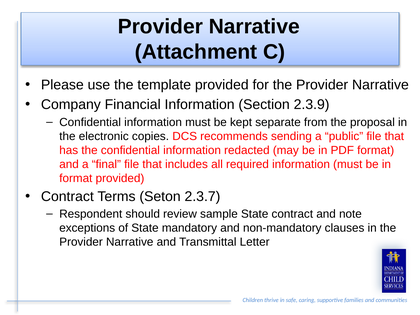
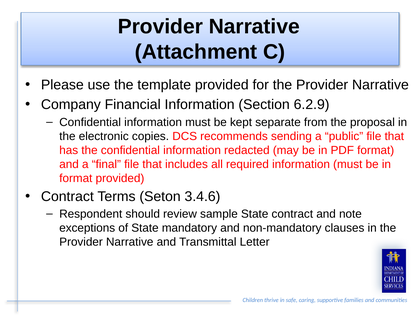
2.3.9: 2.3.9 -> 6.2.9
2.3.7: 2.3.7 -> 3.4.6
